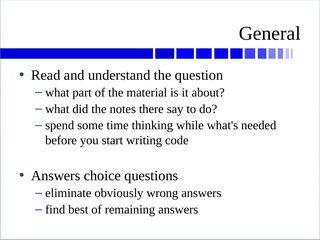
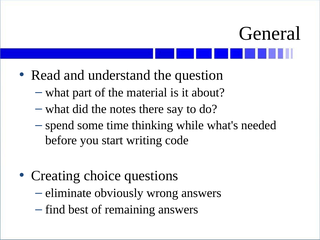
Answers at (56, 176): Answers -> Creating
